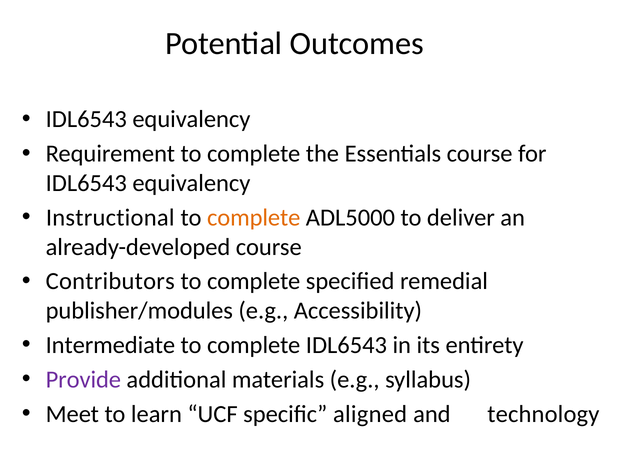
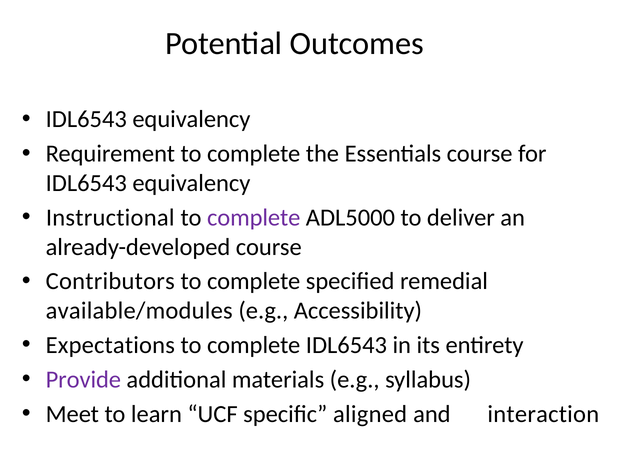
complete at (254, 218) colour: orange -> purple
publisher/modules: publisher/modules -> available/modules
Intermediate: Intermediate -> Expectations
technology: technology -> interaction
